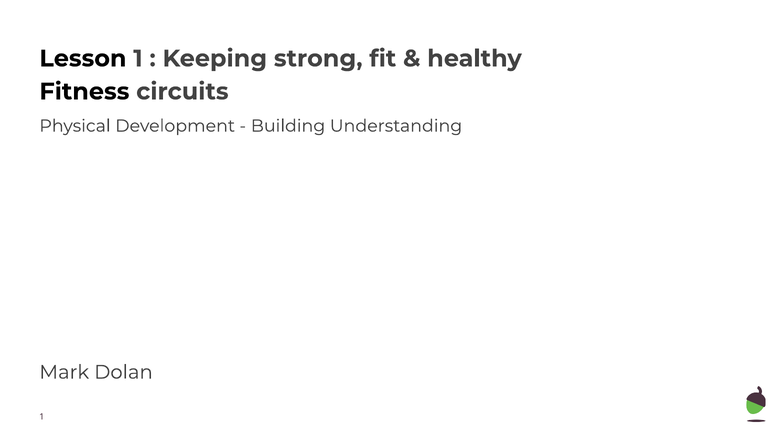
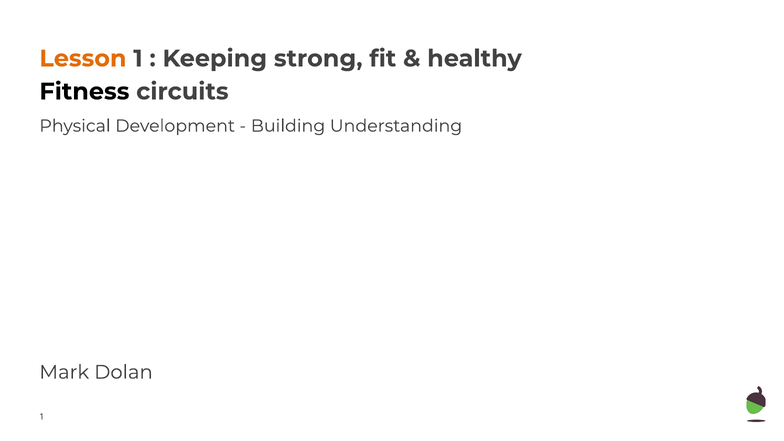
Lesson colour: black -> orange
